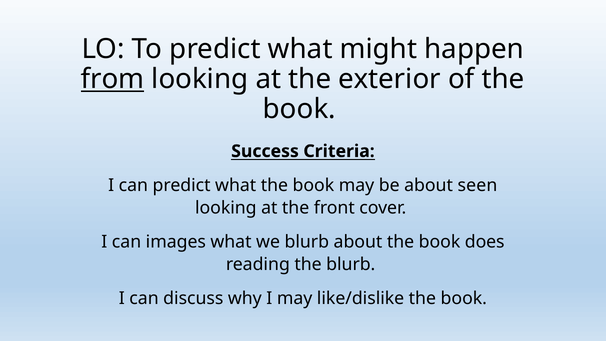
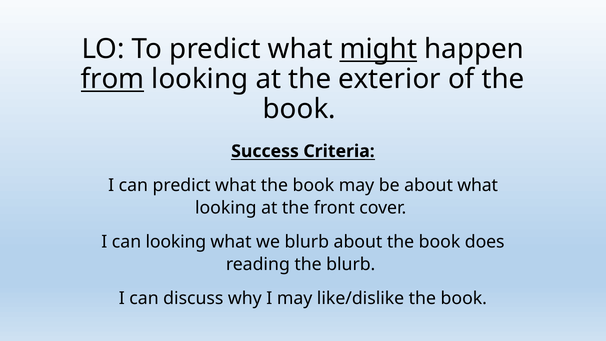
might underline: none -> present
about seen: seen -> what
can images: images -> looking
